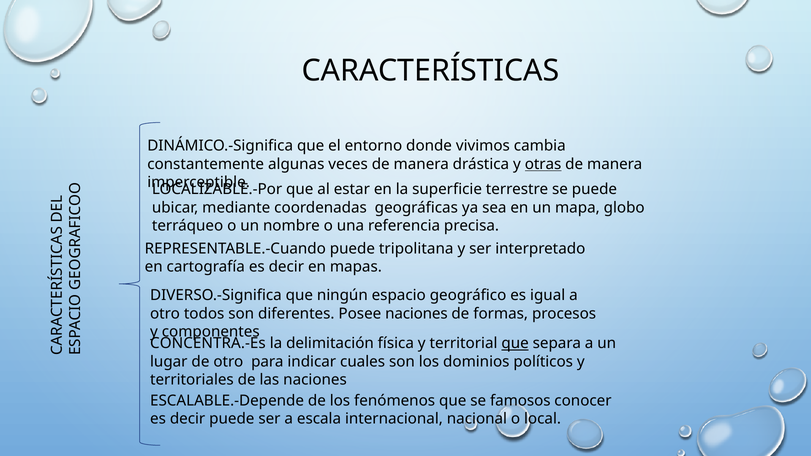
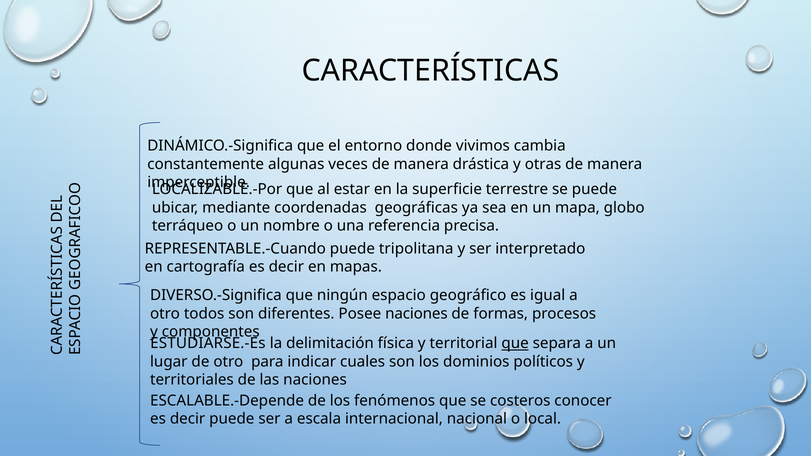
otras underline: present -> none
CONCENTRA.-Es: CONCENTRA.-Es -> ESTUDIARSE.-Es
famosos: famosos -> costeros
